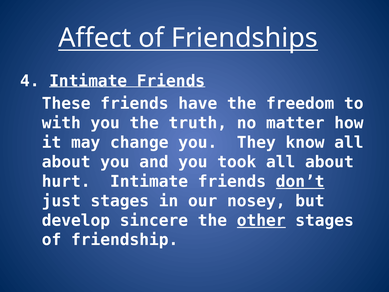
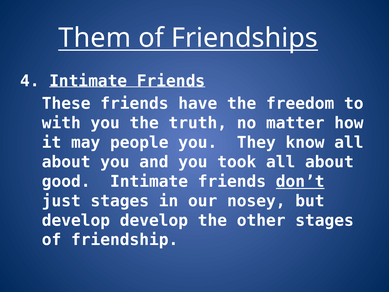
Affect: Affect -> Them
change: change -> people
hurt: hurt -> good
develop sincere: sincere -> develop
other underline: present -> none
